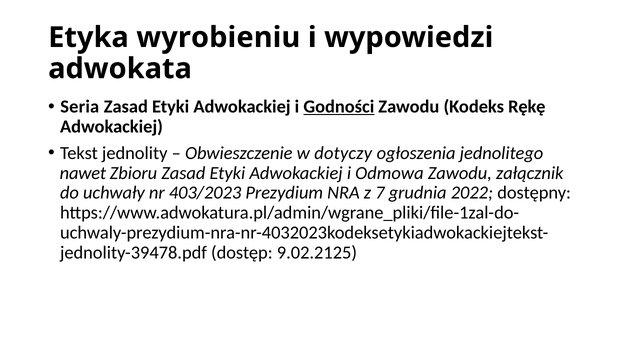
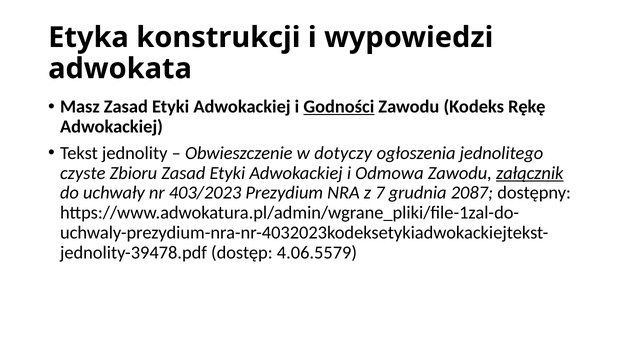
wyrobieniu: wyrobieniu -> konstrukcji
Seria: Seria -> Masz
nawet: nawet -> czyste
załącznik underline: none -> present
2022: 2022 -> 2087
9.02.2125: 9.02.2125 -> 4.06.5579
